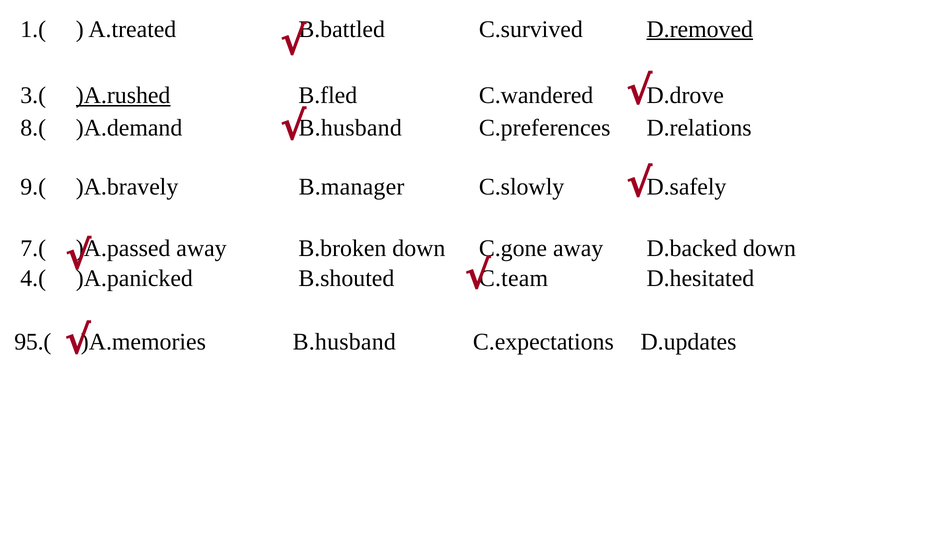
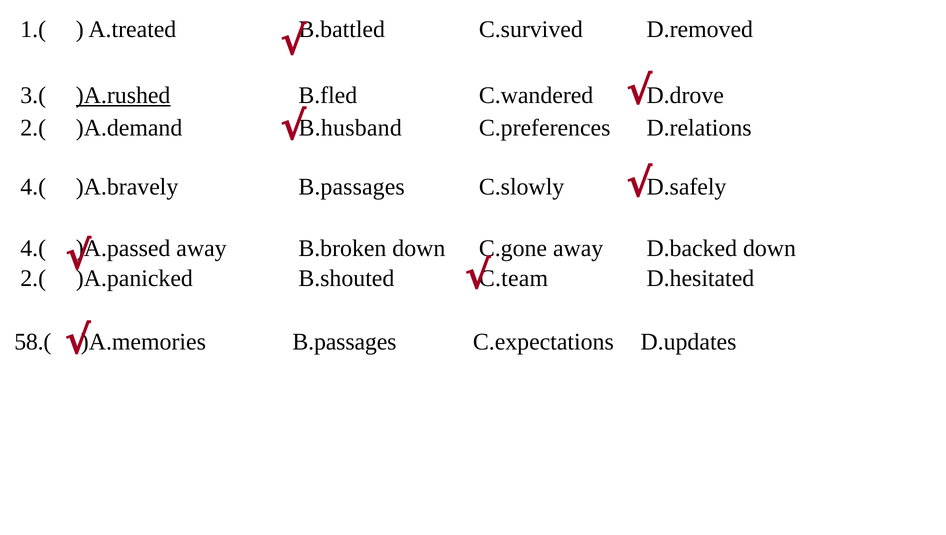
D.removed underline: present -> none
8.( at (33, 128): 8.( -> 2.(
9.( at (33, 187): 9.( -> 4.(
)A.bravely B.manager: B.manager -> B.passages
7.( at (33, 248): 7.( -> 4.(
4.( at (33, 278): 4.( -> 2.(
95.(: 95.( -> 58.(
)A.memories B.husband: B.husband -> B.passages
